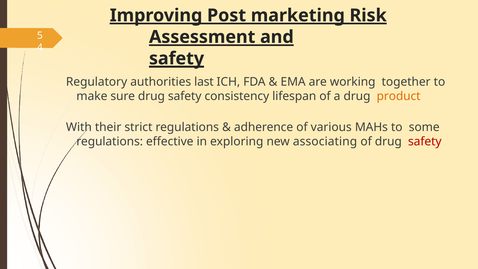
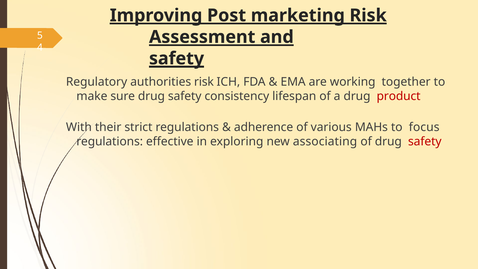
authorities last: last -> risk
product colour: orange -> red
some: some -> focus
